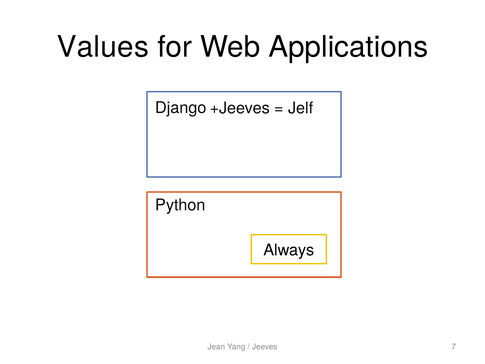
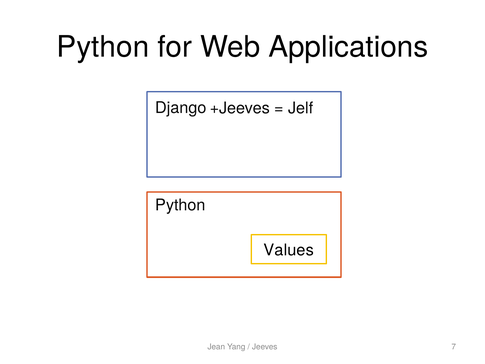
Values at (103, 47): Values -> Python
Always: Always -> Values
